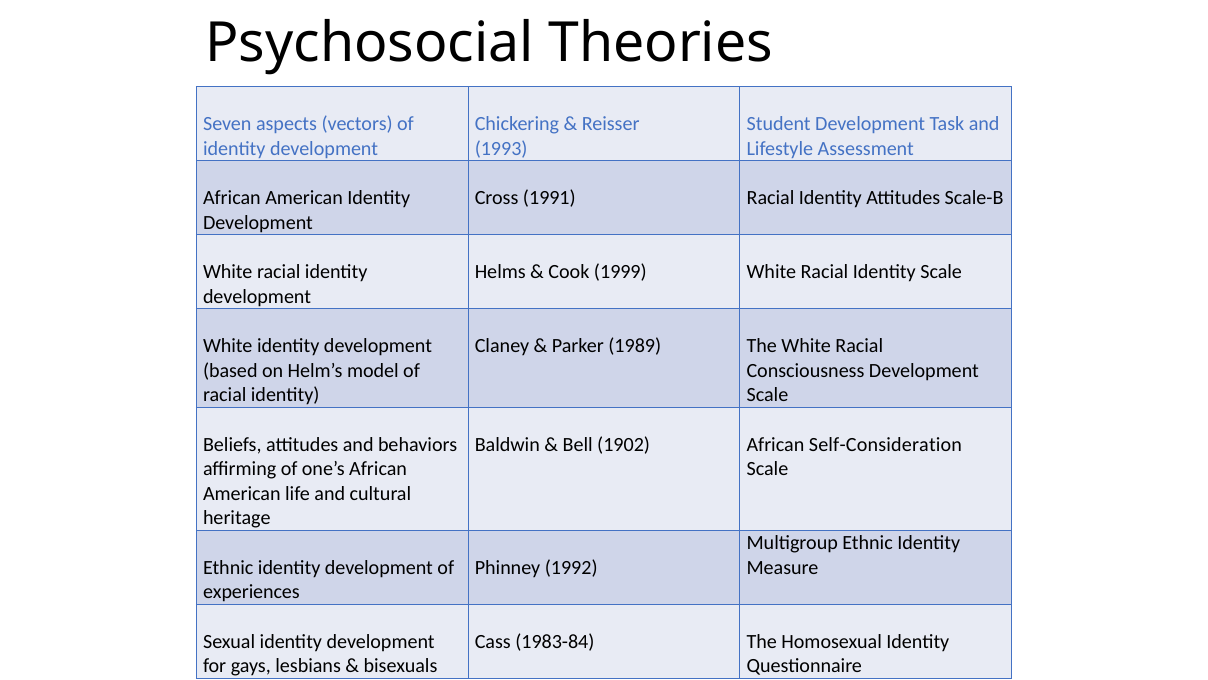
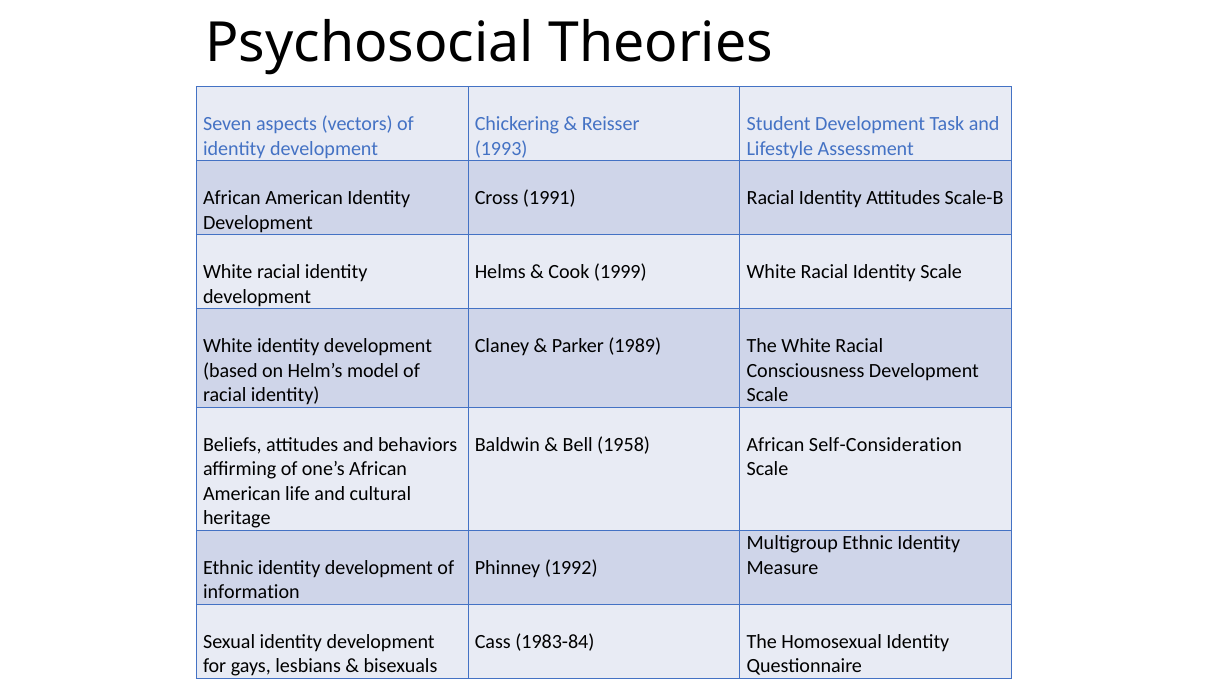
1902: 1902 -> 1958
experiences: experiences -> information
